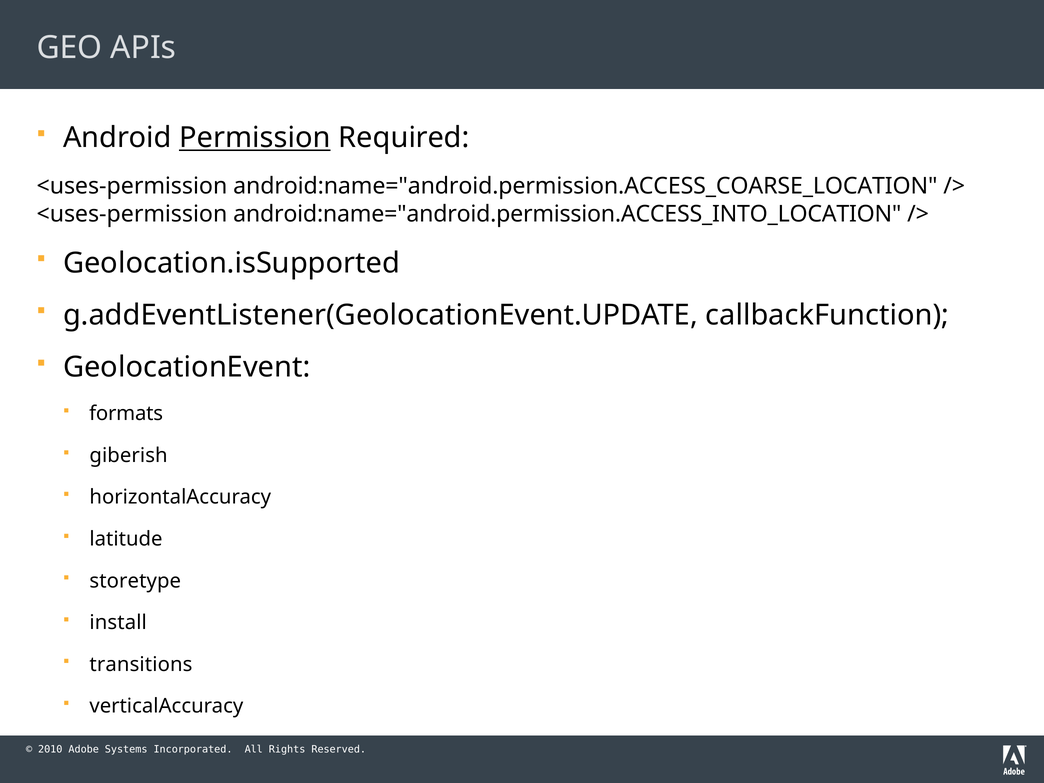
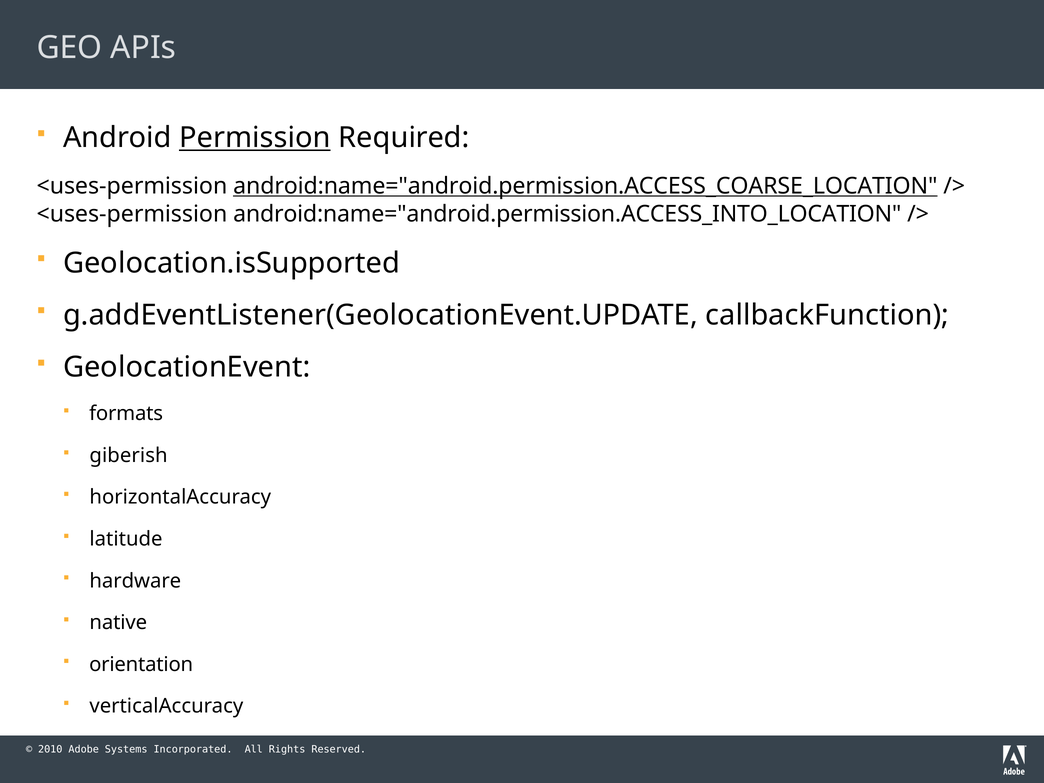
android:name="android.permission.ACCESS_COARSE_LOCATION underline: none -> present
storetype: storetype -> hardware
install: install -> native
transitions: transitions -> orientation
